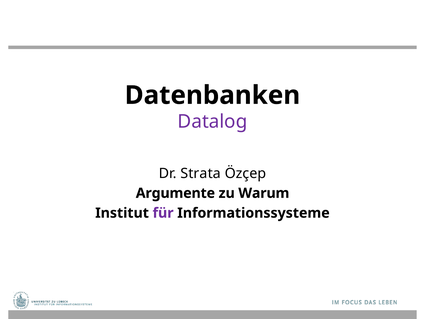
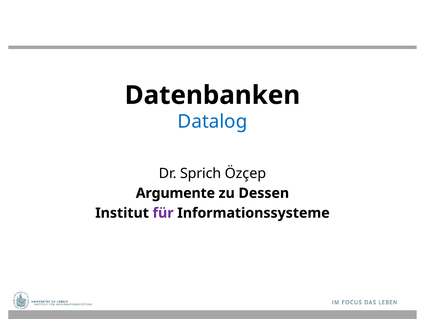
Datalog colour: purple -> blue
Strata: Strata -> Sprich
Warum: Warum -> Dessen
